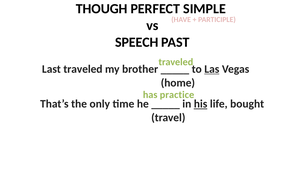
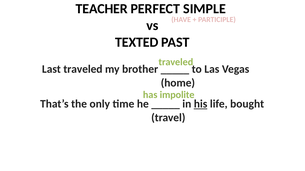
THOUGH: THOUGH -> TEACHER
SPEECH: SPEECH -> TEXTED
Las underline: present -> none
practice: practice -> impolite
